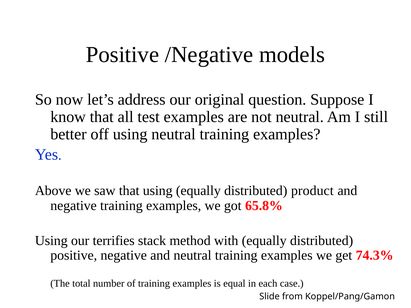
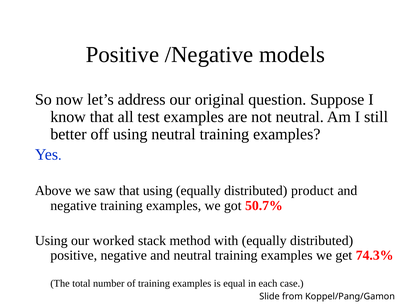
65.8%: 65.8% -> 50.7%
terrifies: terrifies -> worked
